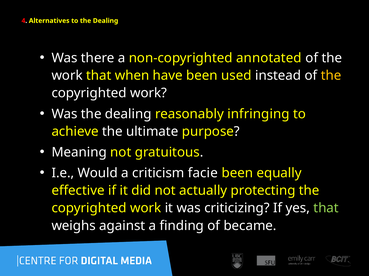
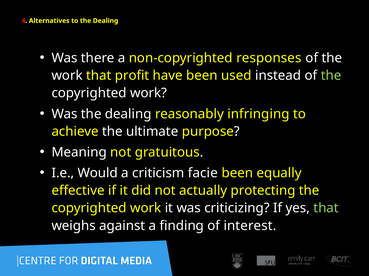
annotated: annotated -> responses
when: when -> profit
the at (331, 76) colour: yellow -> light green
became: became -> interest
